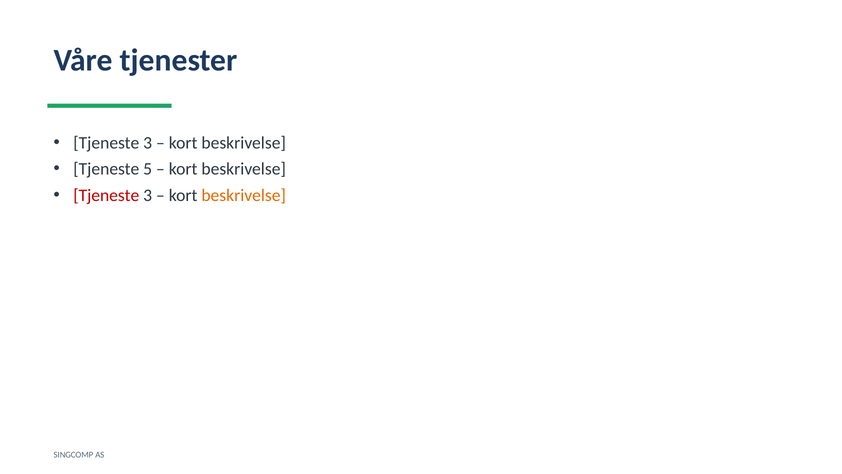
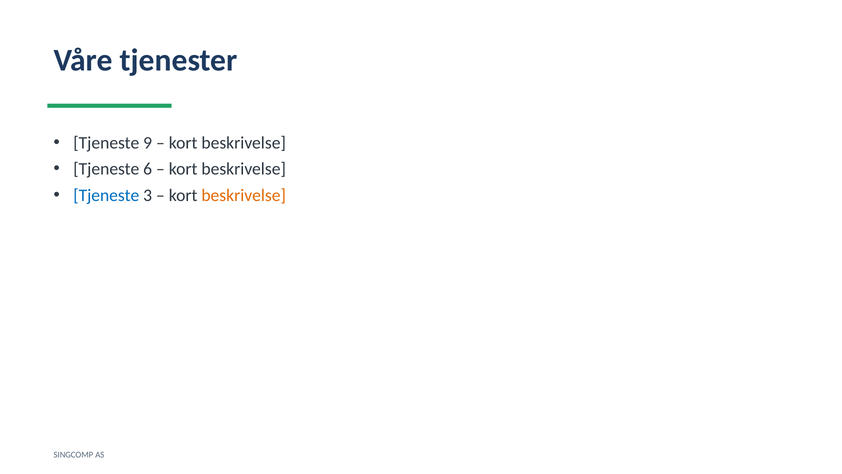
3 at (148, 143): 3 -> 9
5: 5 -> 6
Tjeneste at (106, 195) colour: red -> blue
